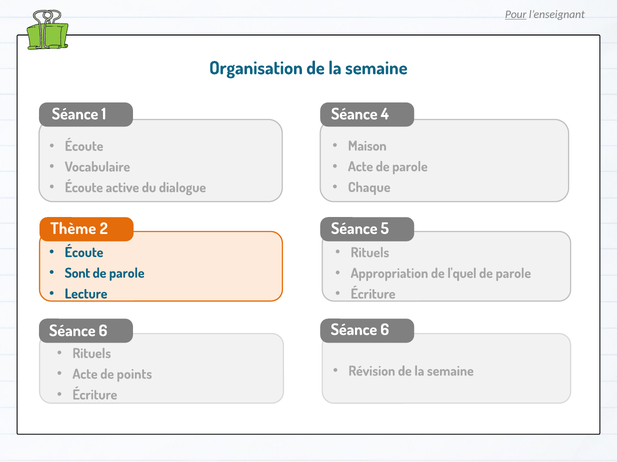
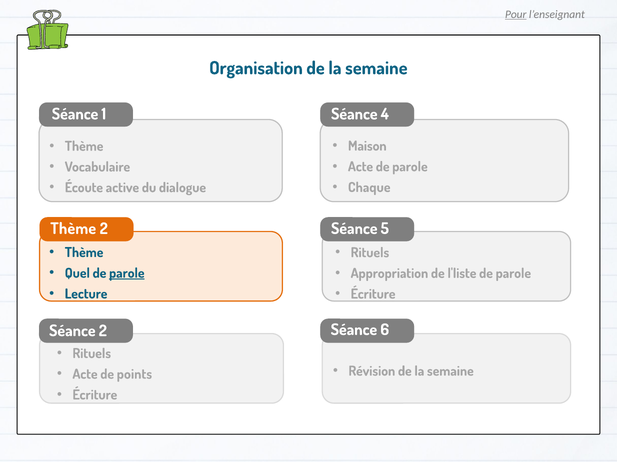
Écoute at (84, 147): Écoute -> Thème
Écoute at (84, 253): Écoute -> Thème
Sont: Sont -> Quel
parole at (127, 274) underline: none -> present
l'quel: l'quel -> l'liste
6 at (103, 331): 6 -> 2
